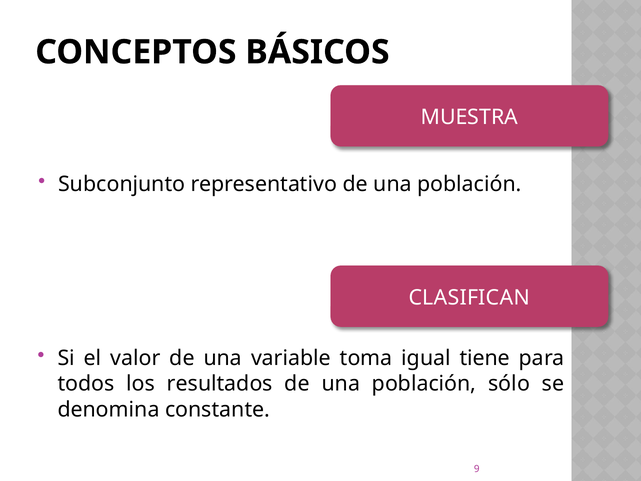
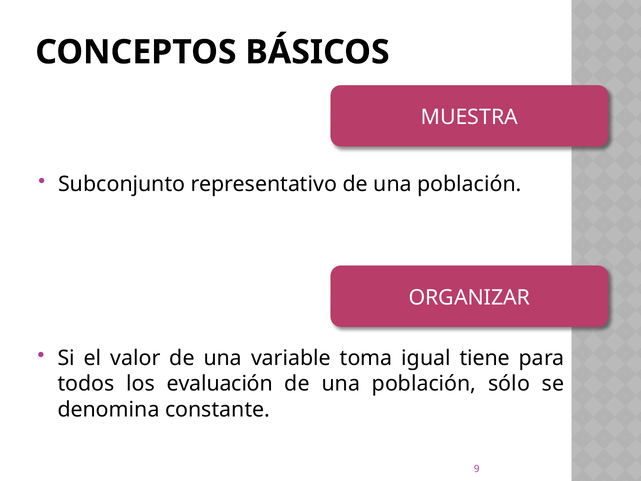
CLASIFICAN: CLASIFICAN -> ORGANIZAR
resultados: resultados -> evaluación
